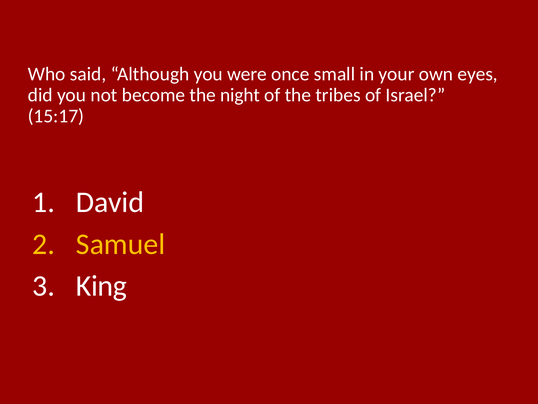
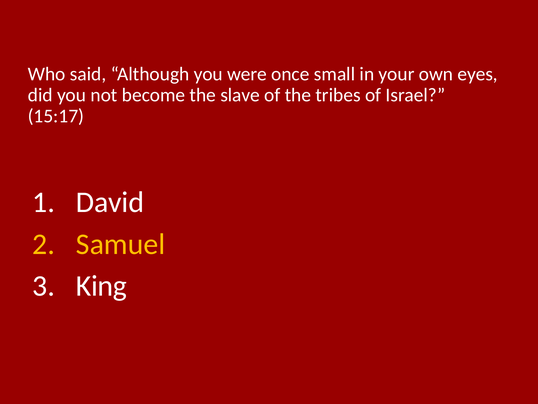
night: night -> slave
